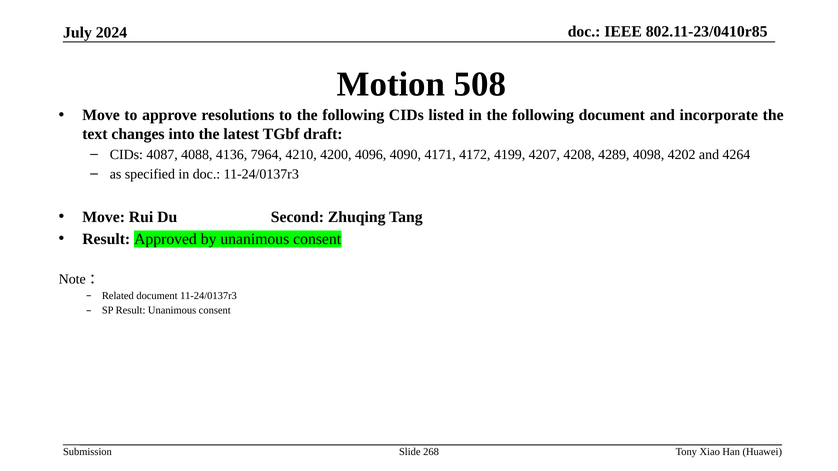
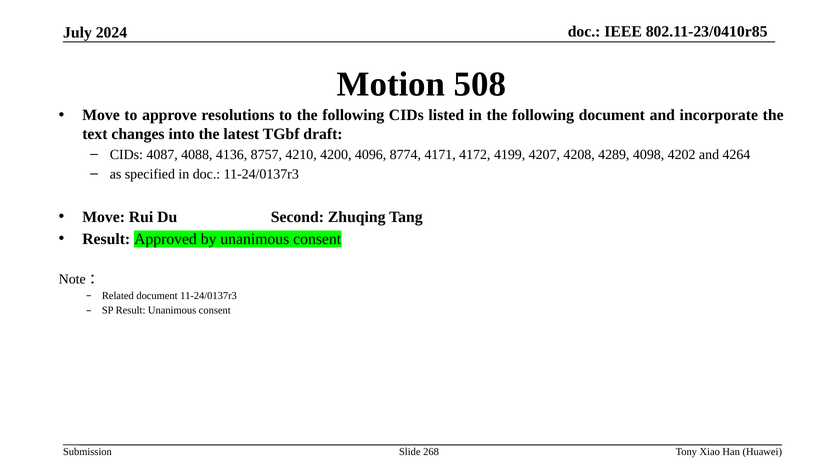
7964: 7964 -> 8757
4090: 4090 -> 8774
